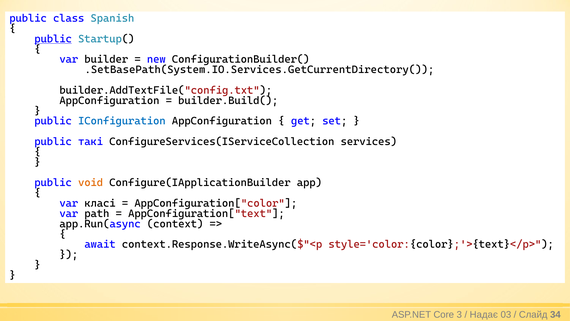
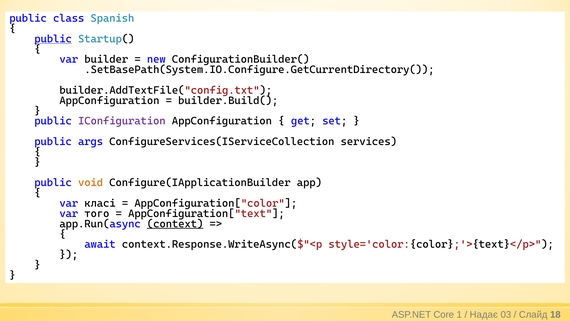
.SetBasePath(System.IO.Services.GetCurrentDirectory(: .SetBasePath(System.IO.Services.GetCurrentDirectory( -> .SetBasePath(System.IO.Configure.GetCurrentDirectory(
IConfiguration colour: blue -> purple
такі: такі -> args
path: path -> того
context underline: none -> present
3: 3 -> 1
34: 34 -> 18
